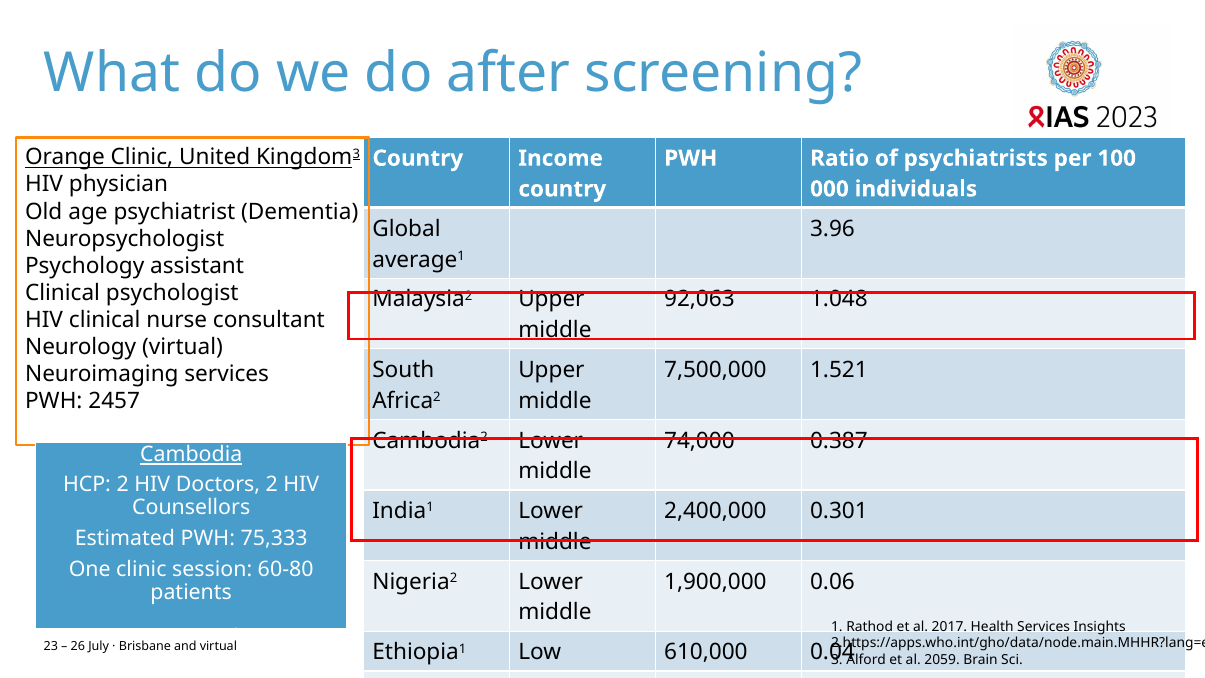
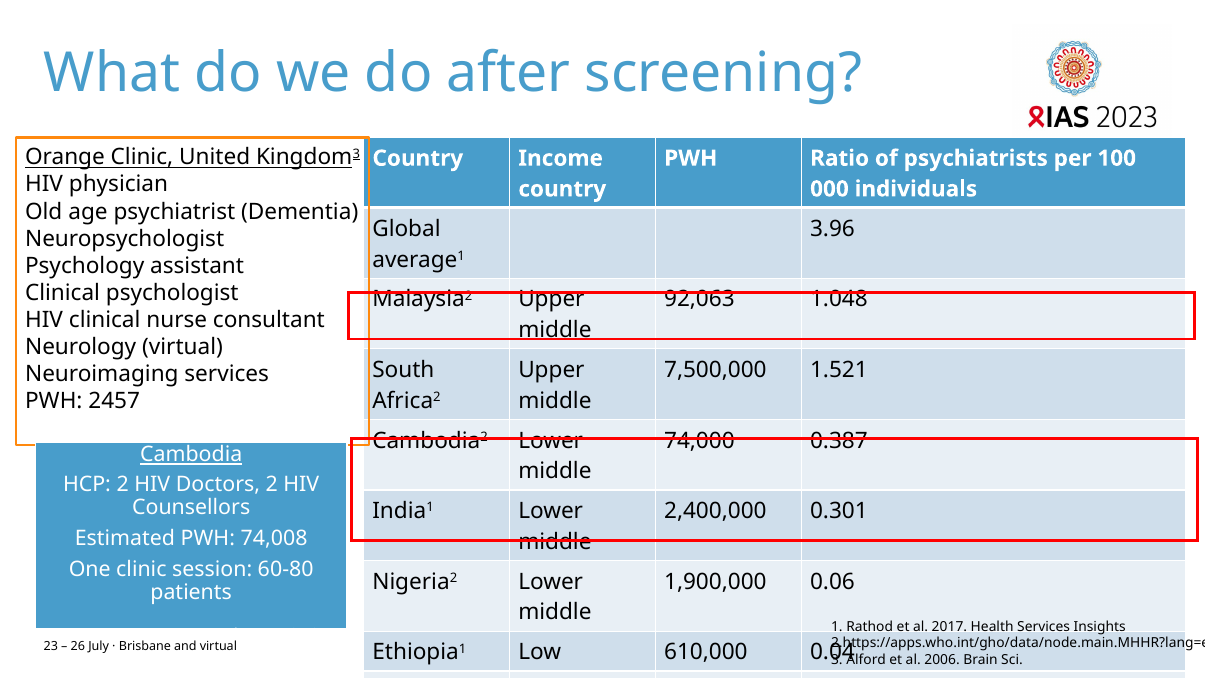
75,333: 75,333 -> 74,008
2059: 2059 -> 2006
